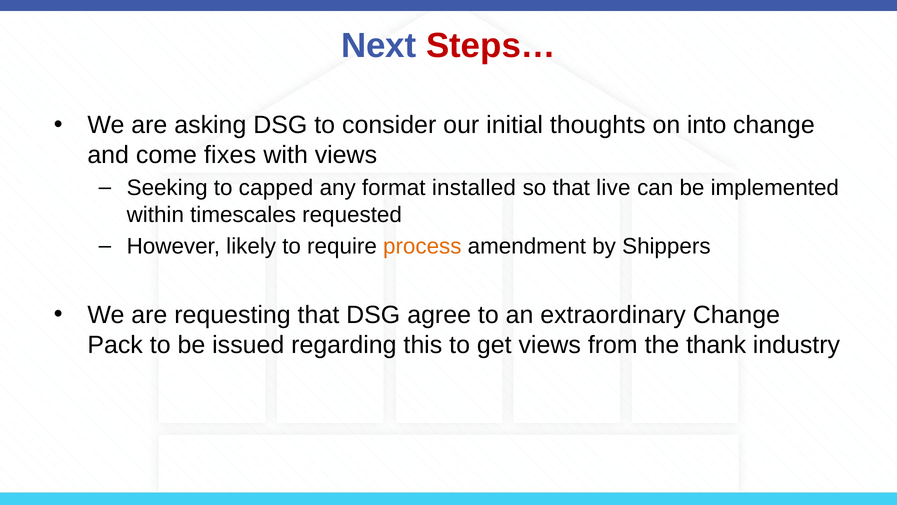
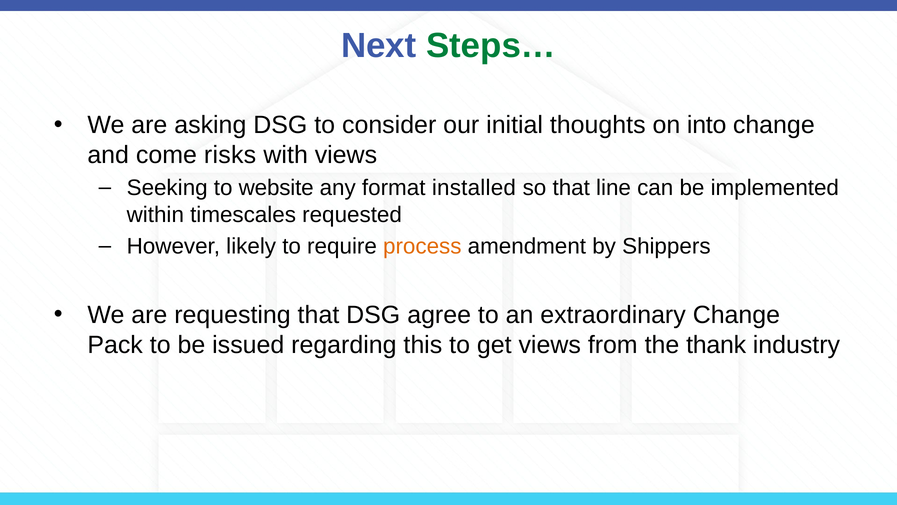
Steps… colour: red -> green
fixes: fixes -> risks
capped: capped -> website
live: live -> line
